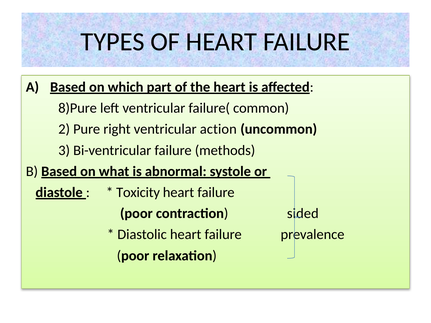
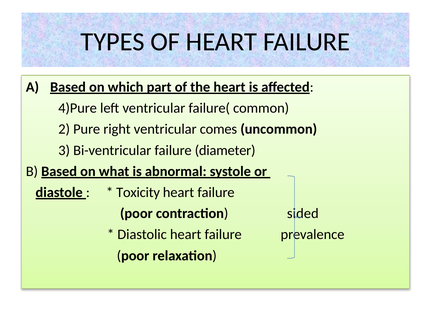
8)Pure: 8)Pure -> 4)Pure
action: action -> comes
methods: methods -> diameter
